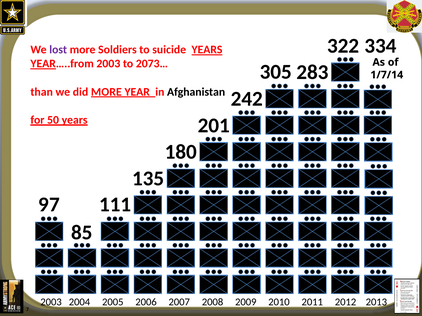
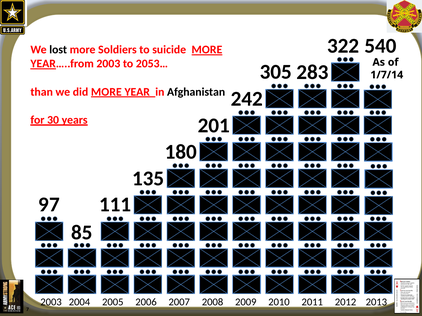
334: 334 -> 540
lost colour: purple -> black
suicide YEARS: YEARS -> MORE
2073…: 2073… -> 2053…
50: 50 -> 30
